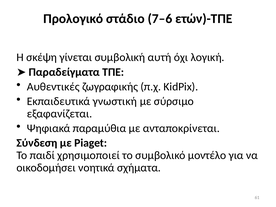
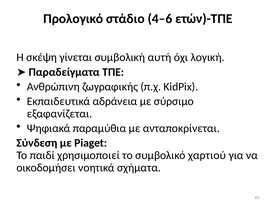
7–6: 7–6 -> 4–6
Αυθεντικές: Αυθεντικές -> Ανθρώπινη
γνωστική: γνωστική -> αδράνεια
μοντέλο: μοντέλο -> χαρτιού
